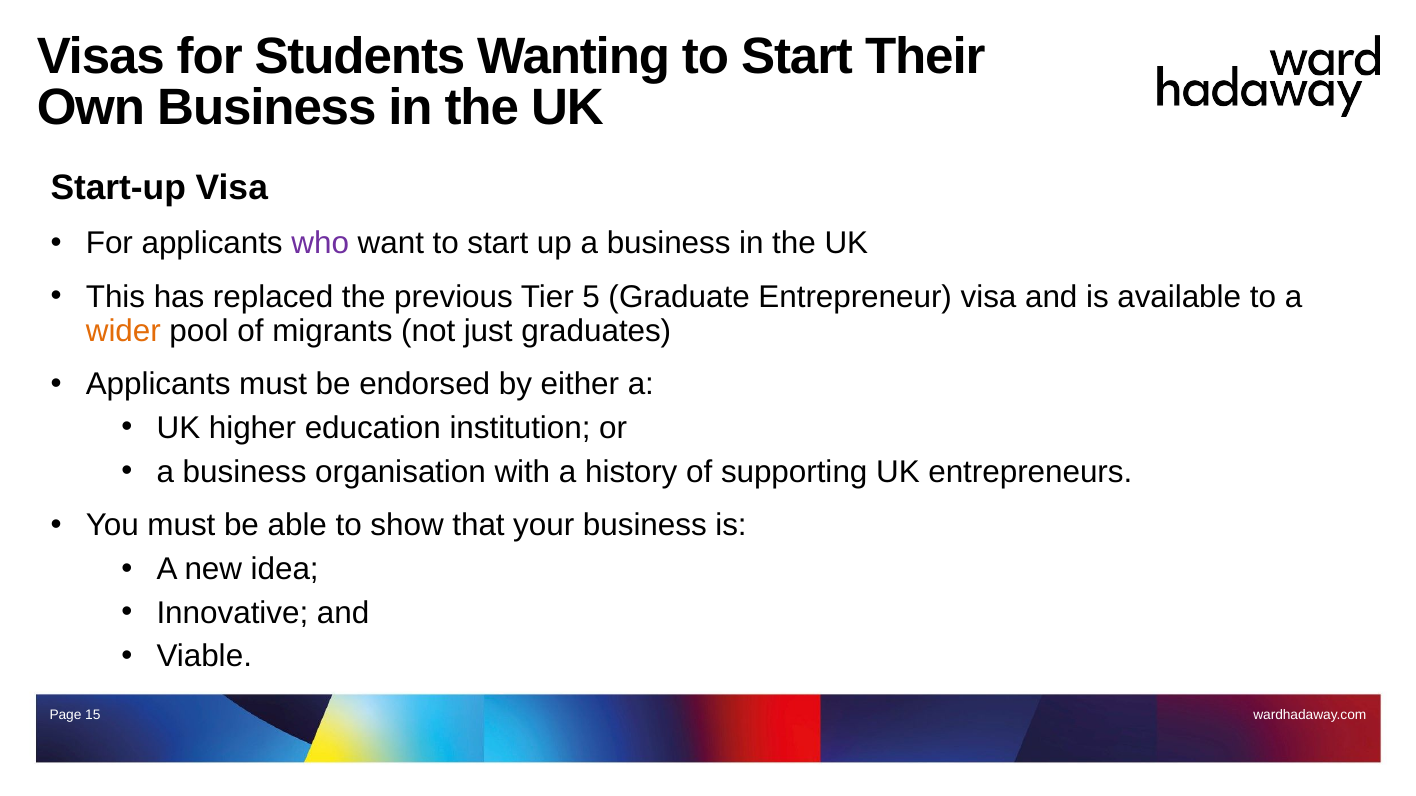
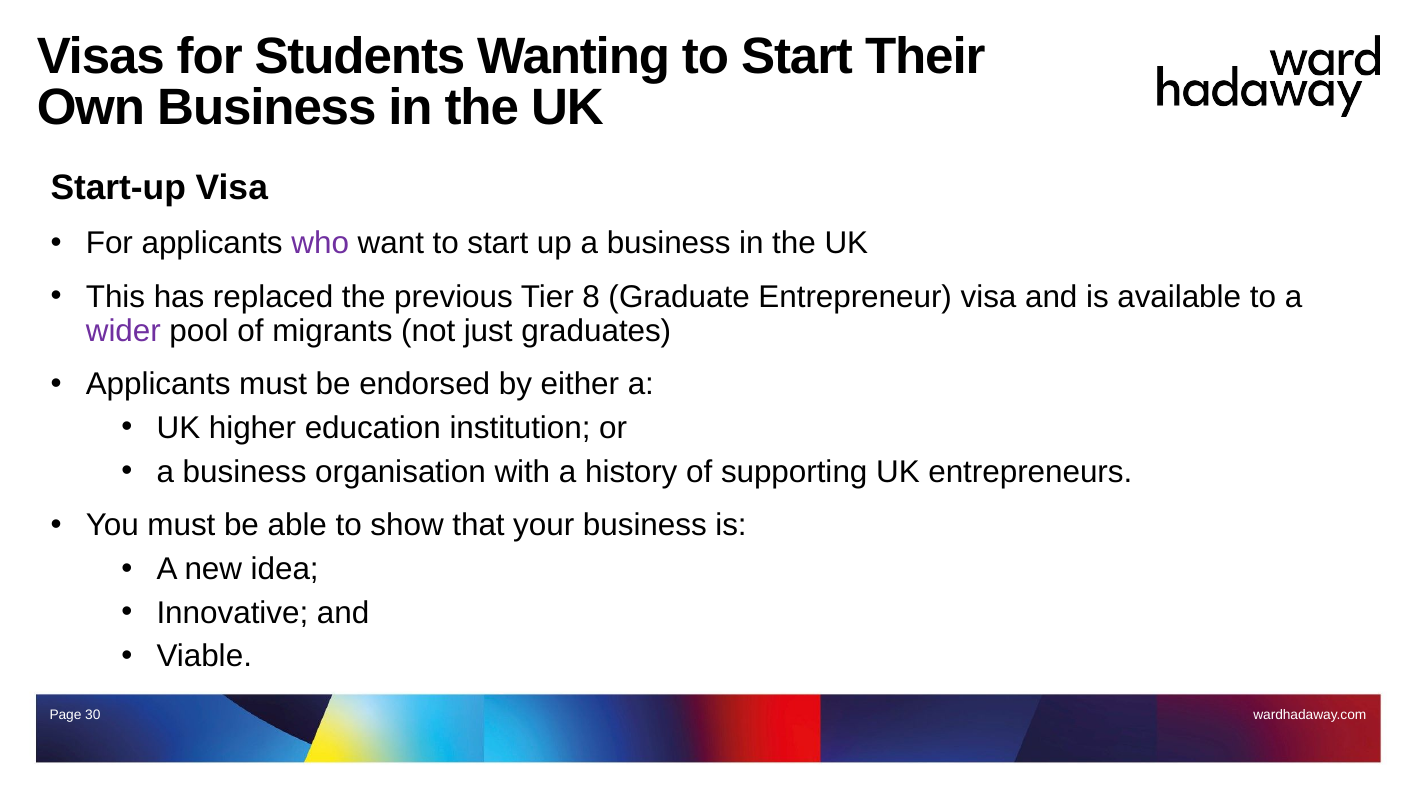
5: 5 -> 8
wider colour: orange -> purple
15: 15 -> 30
